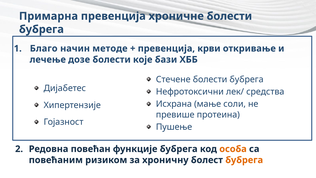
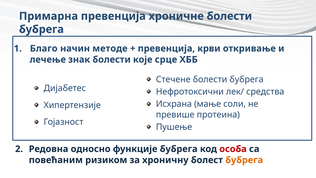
дозе: дозе -> знак
бази: бази -> срце
повећан: повећан -> односно
особа colour: orange -> red
